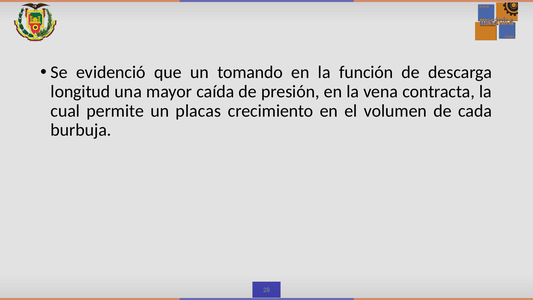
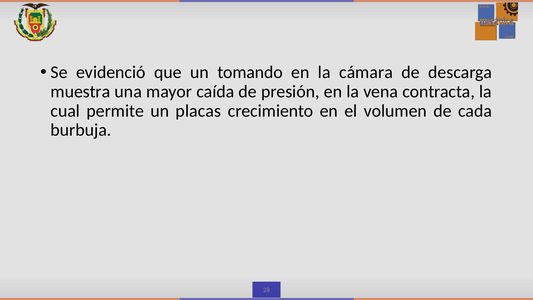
función: función -> cámara
longitud: longitud -> muestra
